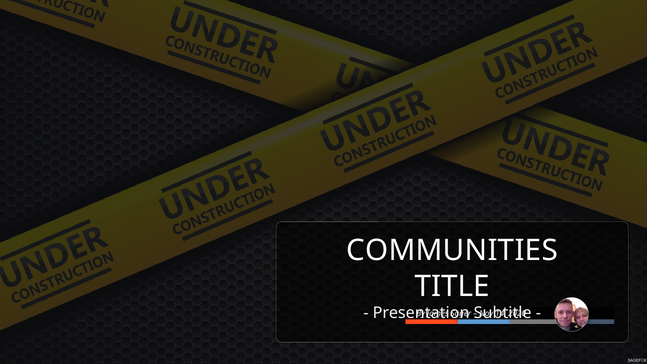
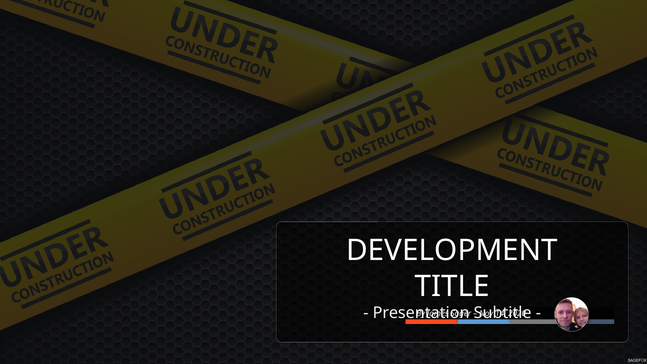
COMMUNITIES: COMMUNITIES -> DEVELOPMENT
